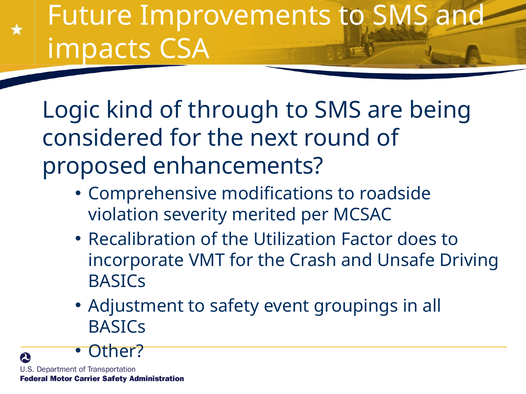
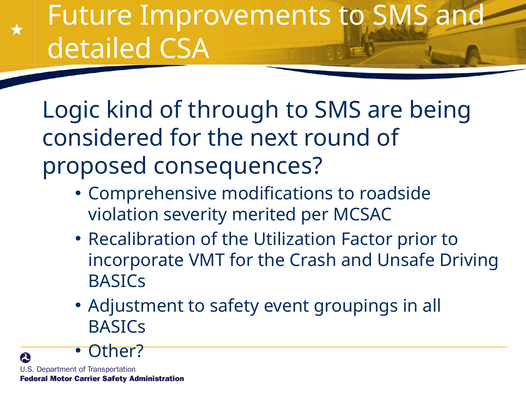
impacts: impacts -> detailed
enhancements: enhancements -> consequences
does: does -> prior
